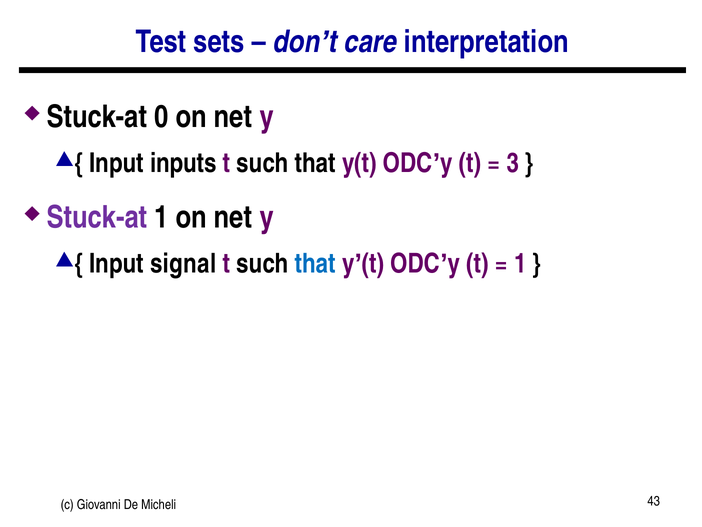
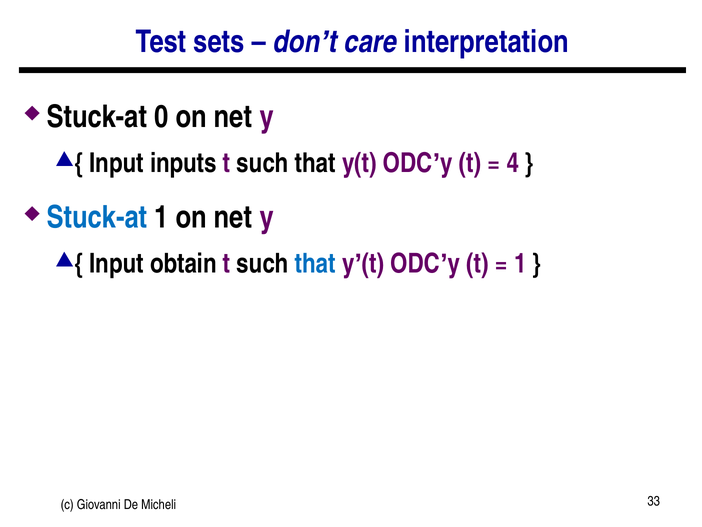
3: 3 -> 4
Stuck-at at (97, 217) colour: purple -> blue
signal: signal -> obtain
43: 43 -> 33
